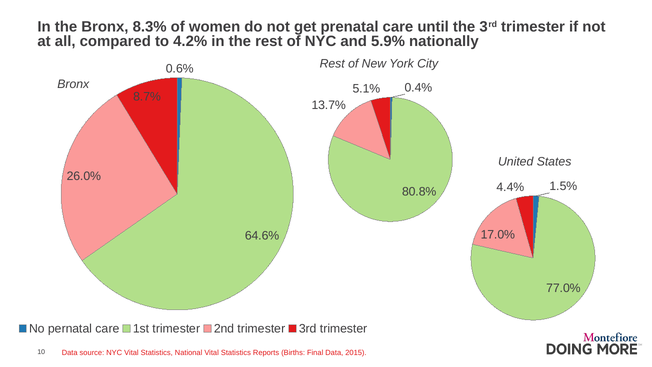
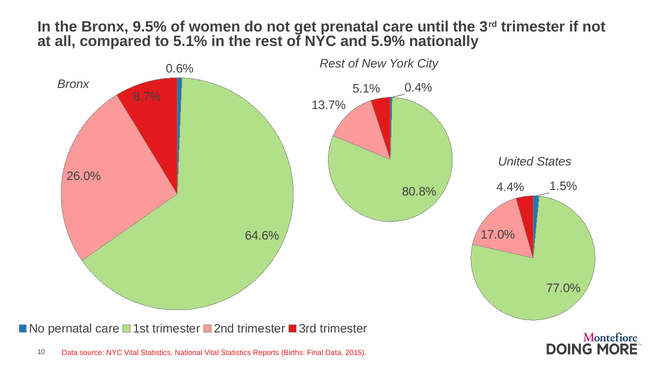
8.3%: 8.3% -> 9.5%
to 4.2%: 4.2% -> 5.1%
